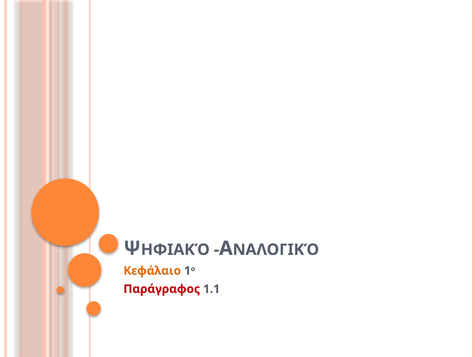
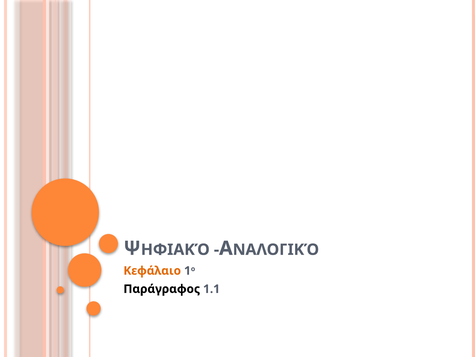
Παράγραφος colour: red -> black
